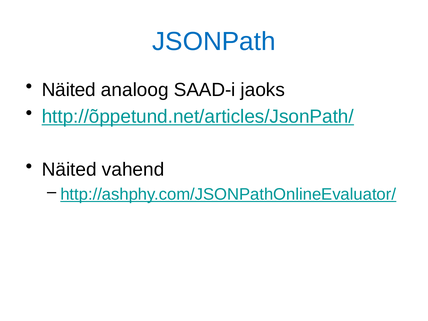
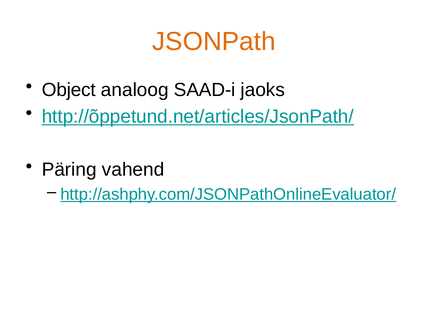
JSONPath colour: blue -> orange
Näited at (69, 90): Näited -> Object
Näited at (69, 170): Näited -> Päring
